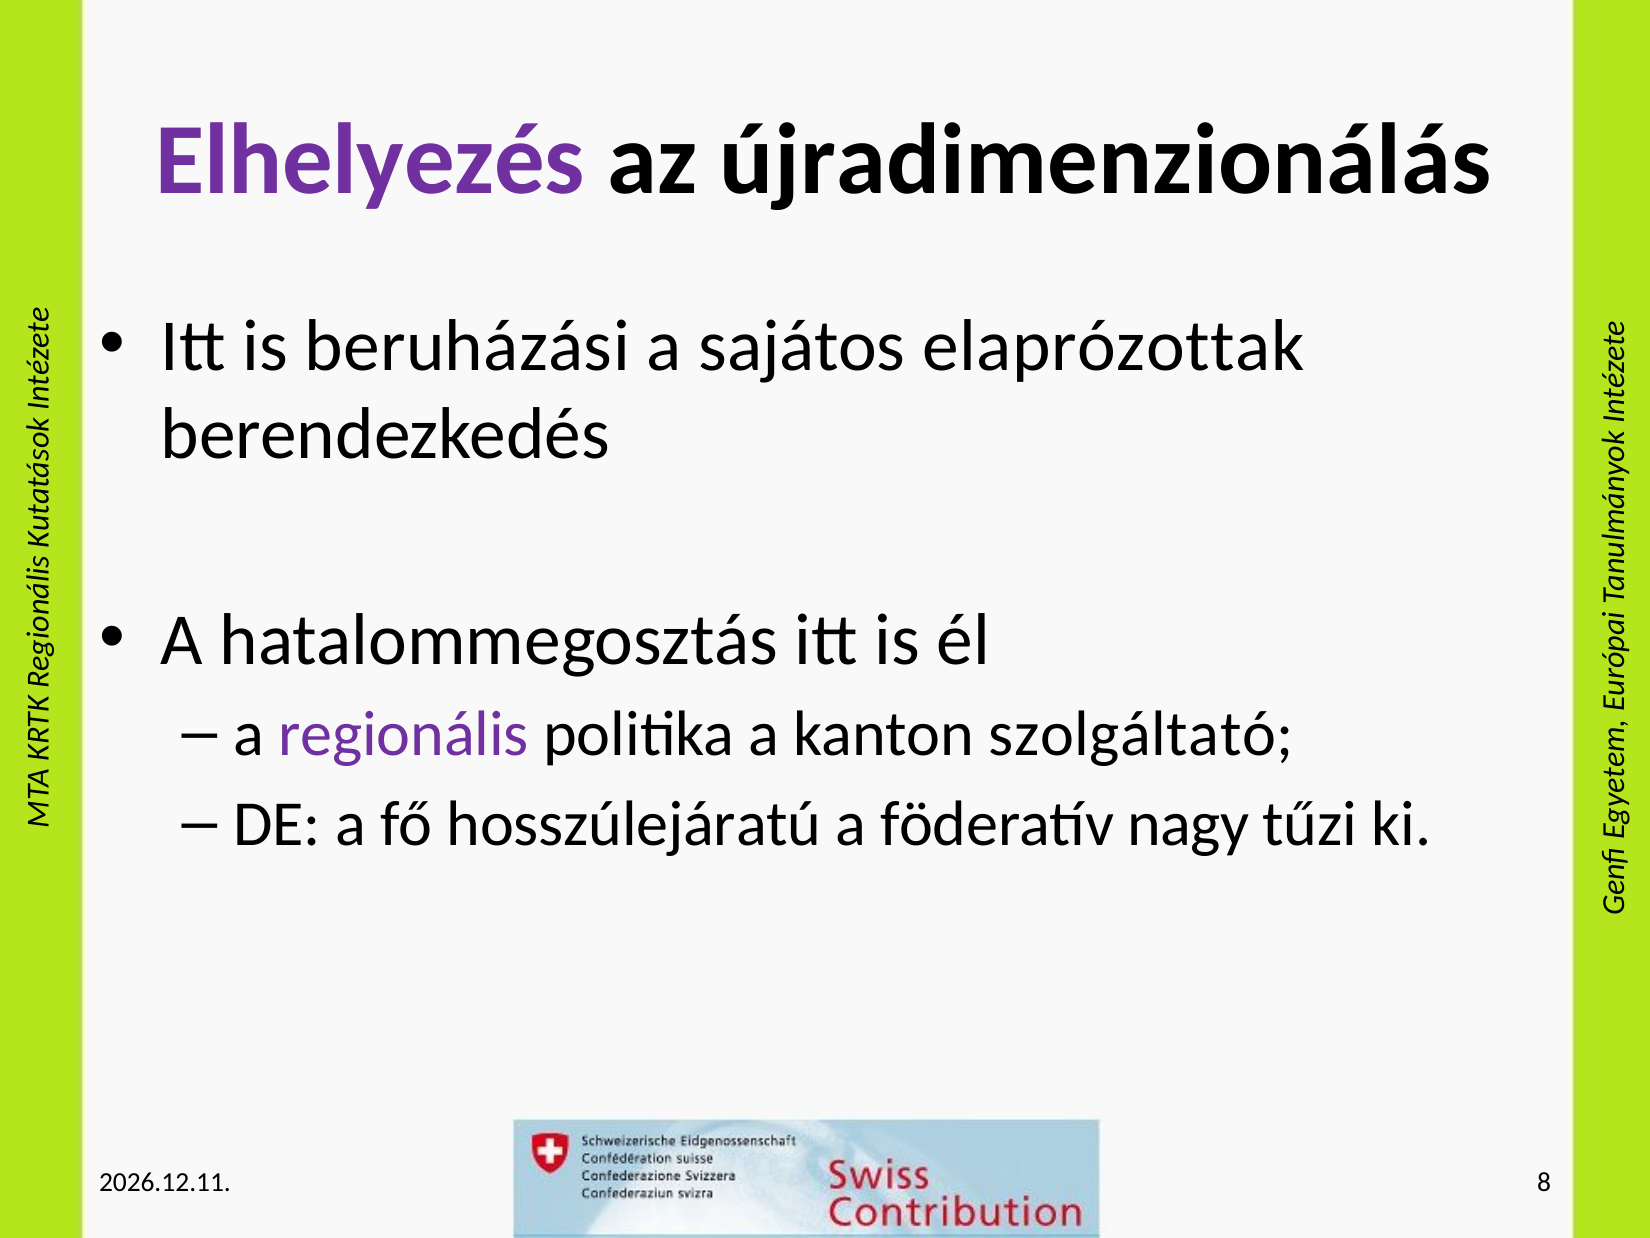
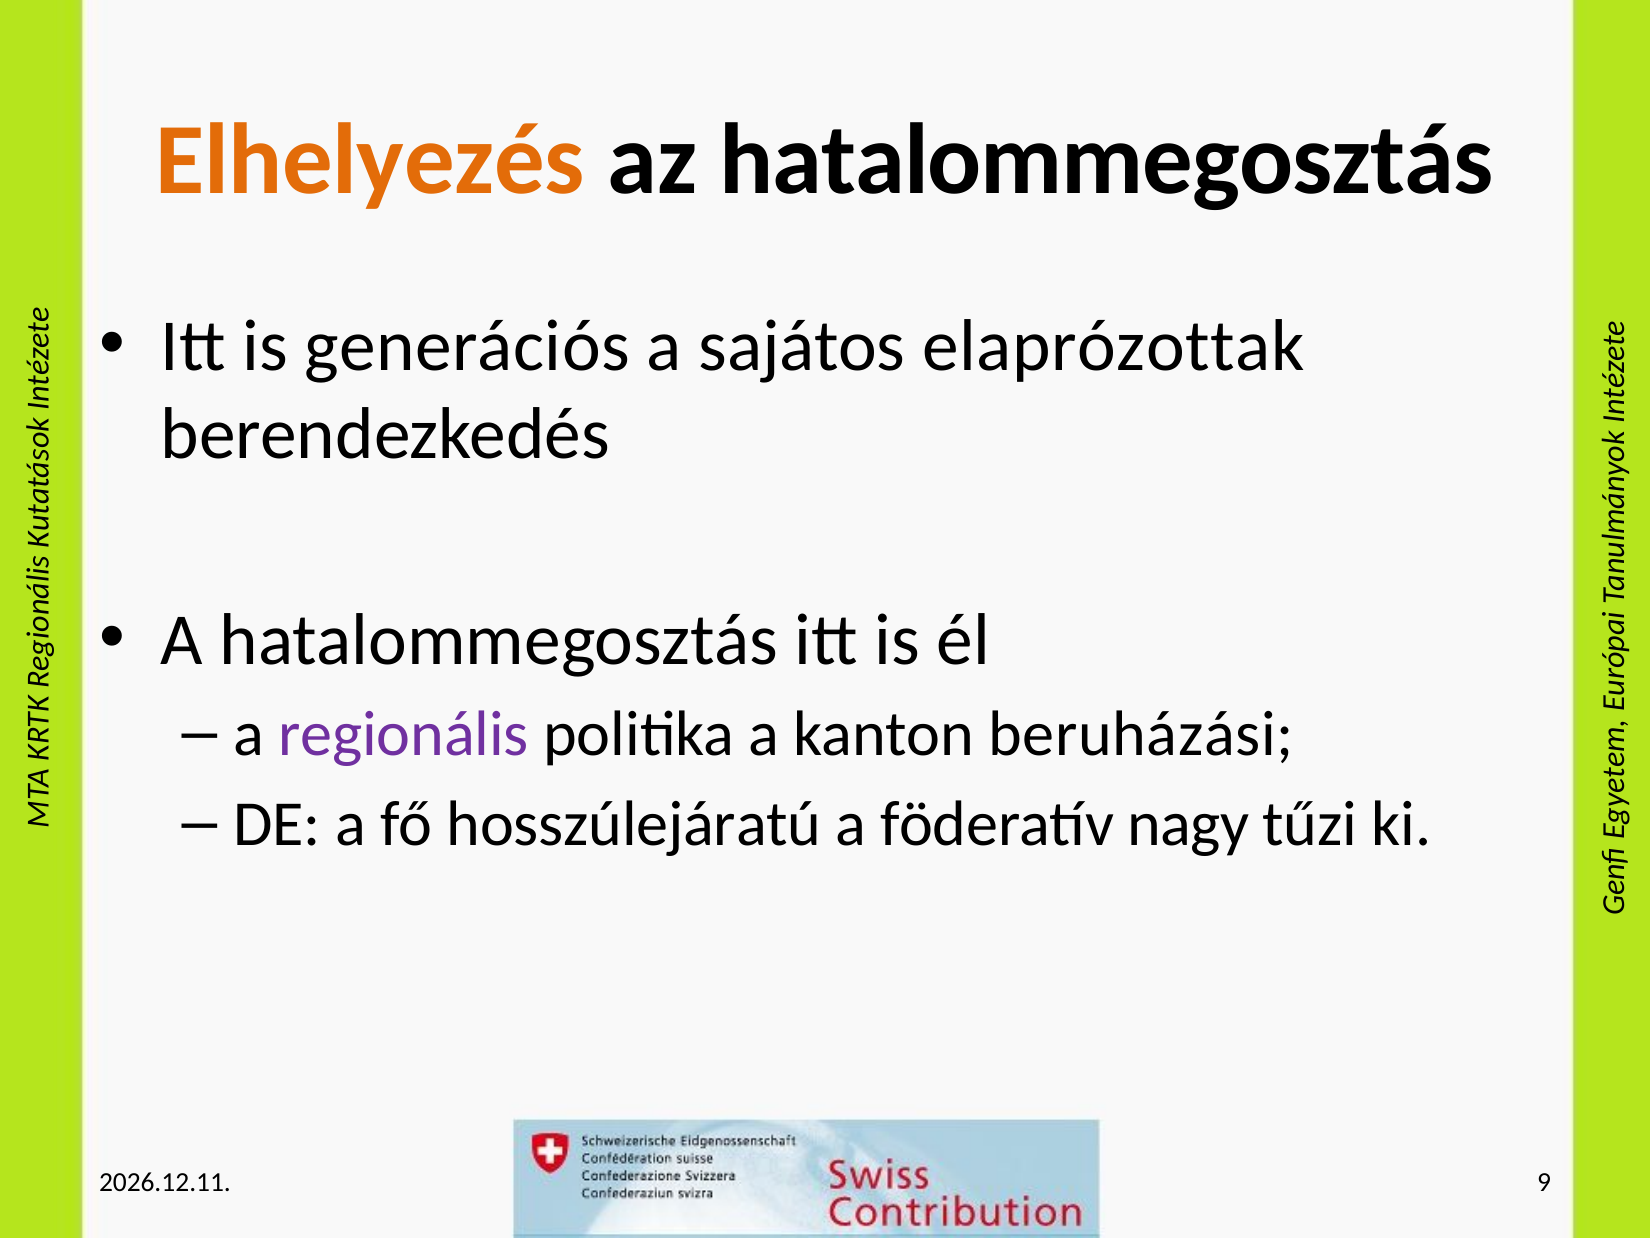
Elhelyezés colour: purple -> orange
az újradimenzionálás: újradimenzionálás -> hatalommegosztás
beruházási: beruházási -> generációs
szolgáltató: szolgáltató -> beruházási
8: 8 -> 9
